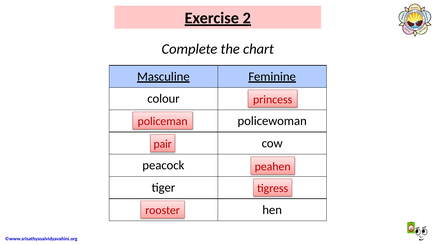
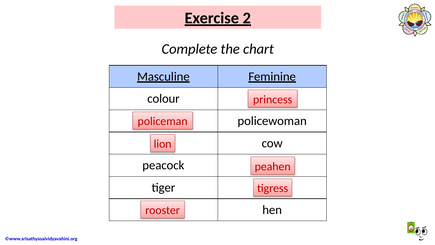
pair: pair -> lion
